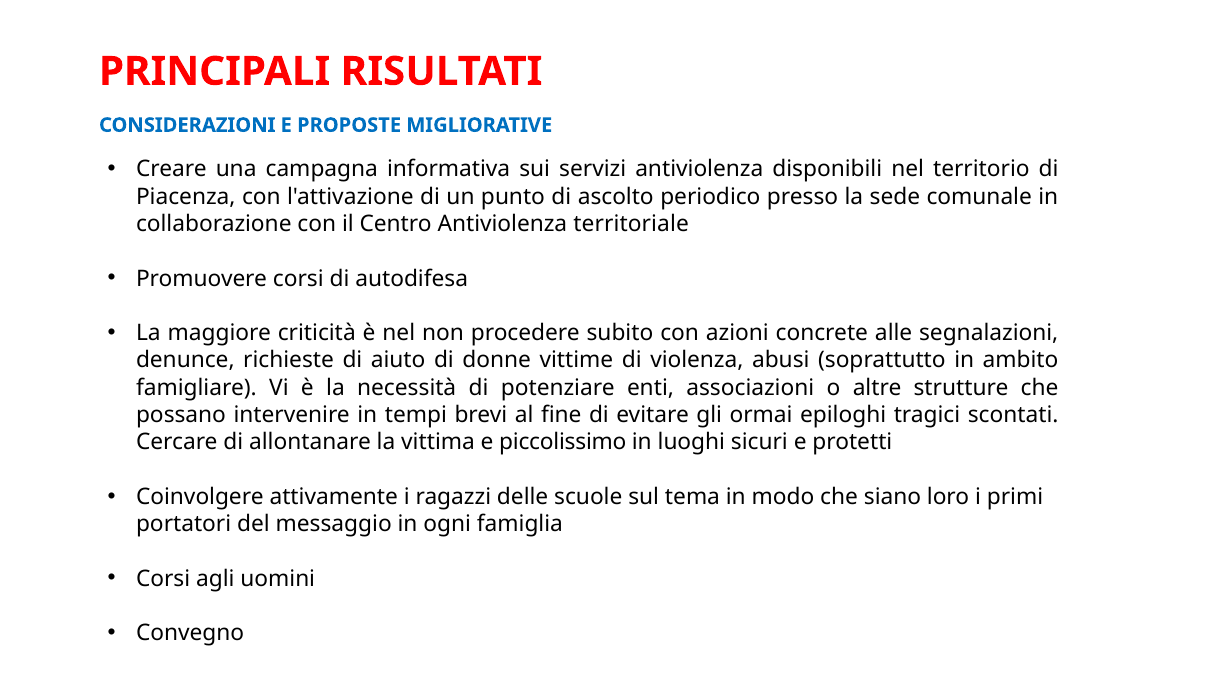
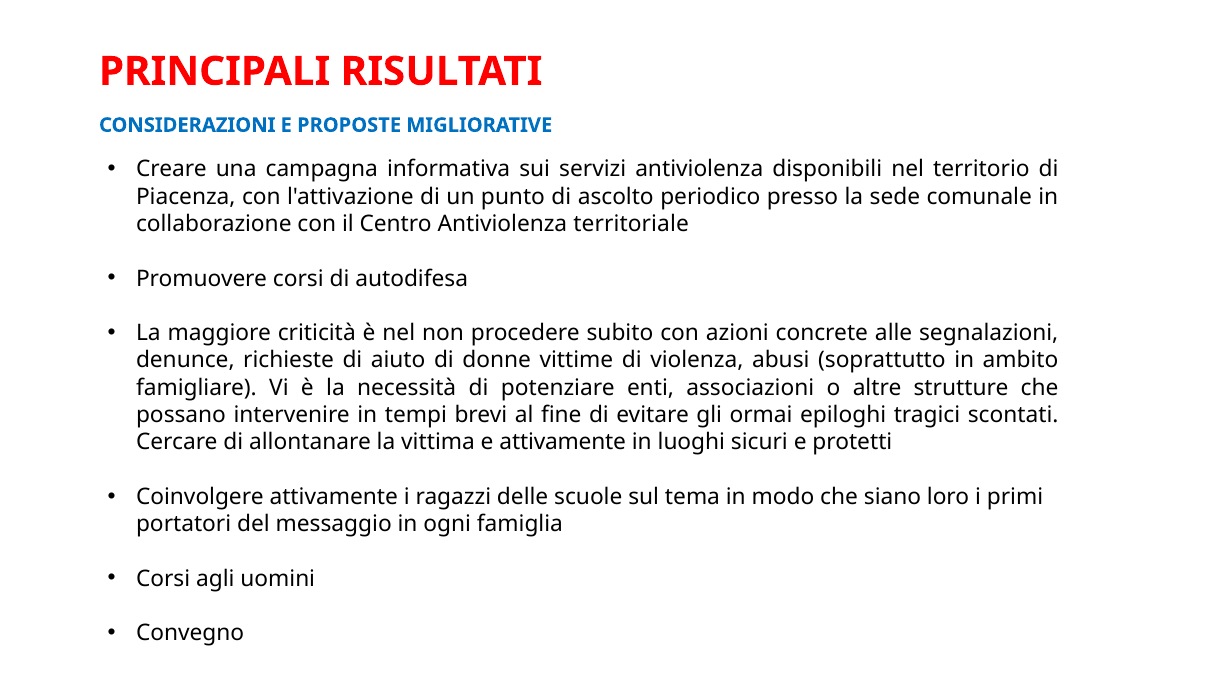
e piccolissimo: piccolissimo -> attivamente
